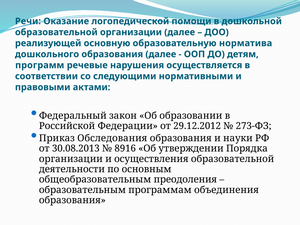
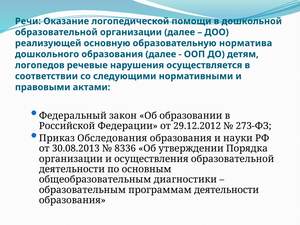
программ: программ -> логопедов
8916: 8916 -> 8336
преодоления: преодоления -> диагностики
программам объединения: объединения -> деятельности
